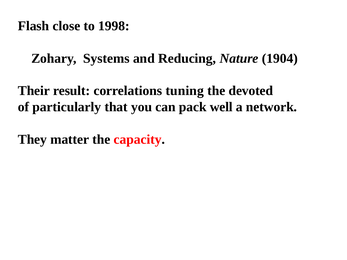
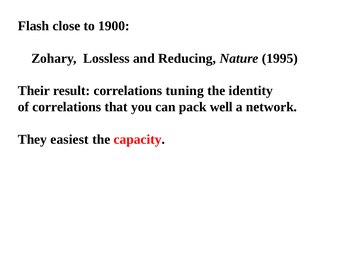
1998: 1998 -> 1900
Systems: Systems -> Lossless
1904: 1904 -> 1995
devoted: devoted -> identity
of particularly: particularly -> correlations
matter: matter -> easiest
